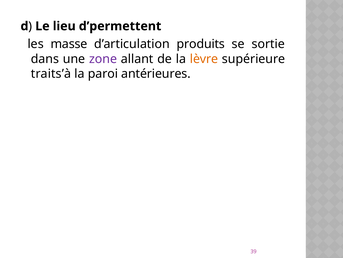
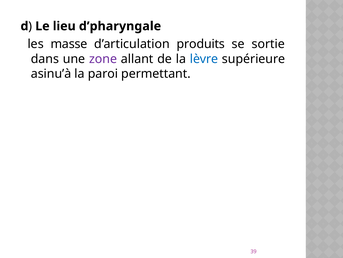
d’permettent: d’permettent -> d’pharyngale
lèvre colour: orange -> blue
traits’à: traits’à -> asinu’à
antérieures: antérieures -> permettant
